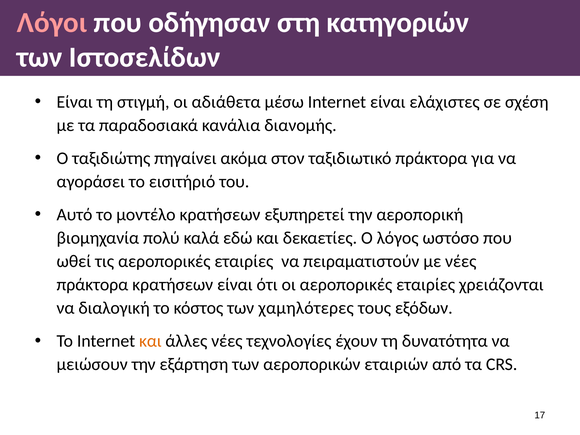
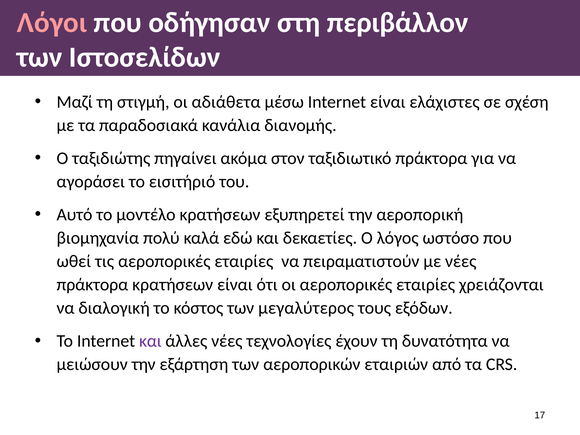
κατηγοριών: κατηγοριών -> περιβάλλον
Είναι at (75, 102): Είναι -> Μαζί
χαμηλότερες: χαμηλότερες -> μεγαλύτερος
και at (150, 341) colour: orange -> purple
